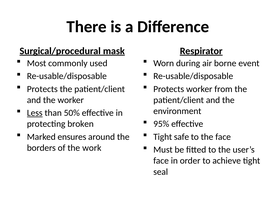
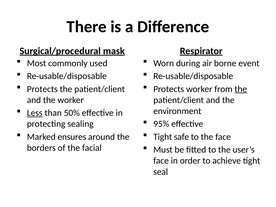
the at (241, 89) underline: none -> present
broken: broken -> sealing
work: work -> facial
